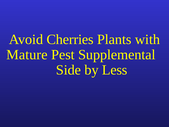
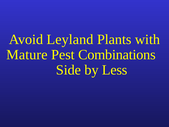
Cherries: Cherries -> Leyland
Supplemental: Supplemental -> Combinations
